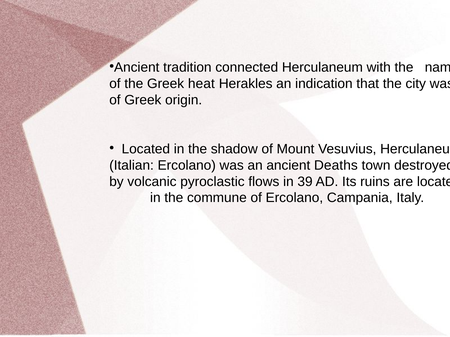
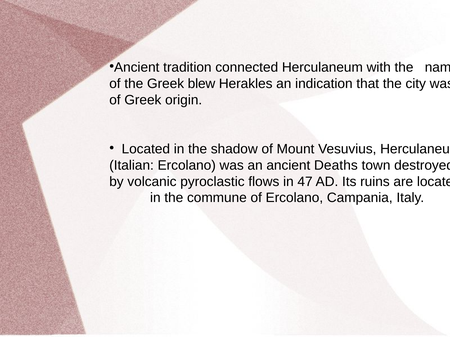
heat: heat -> blew
39: 39 -> 47
